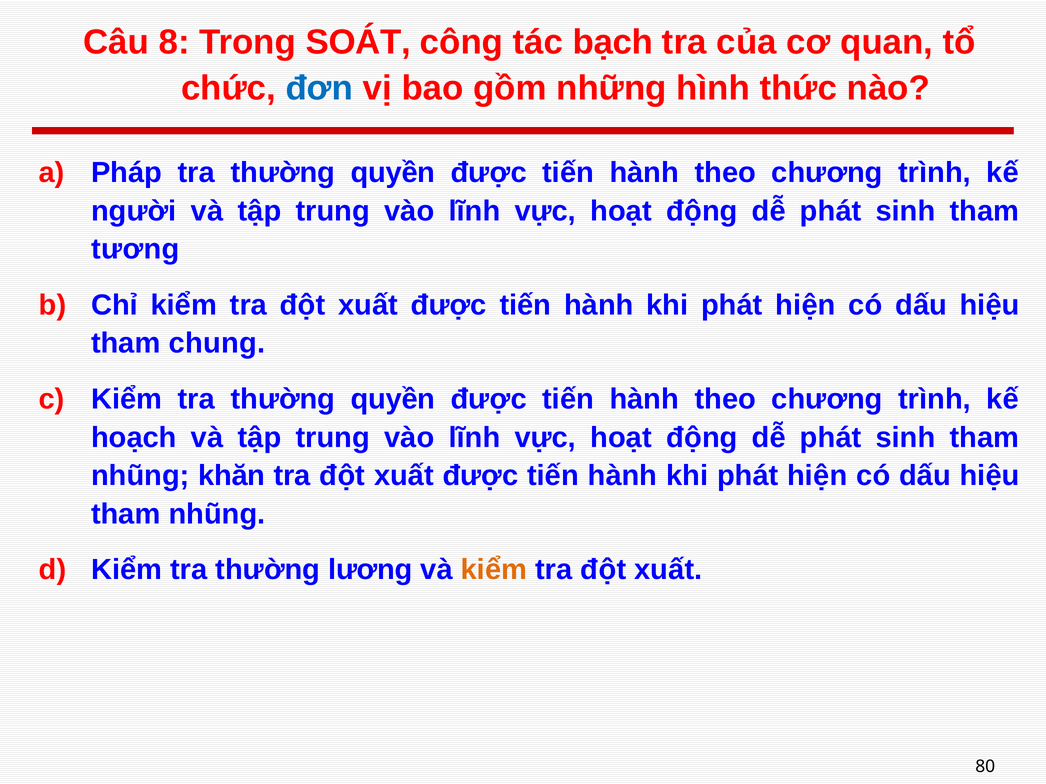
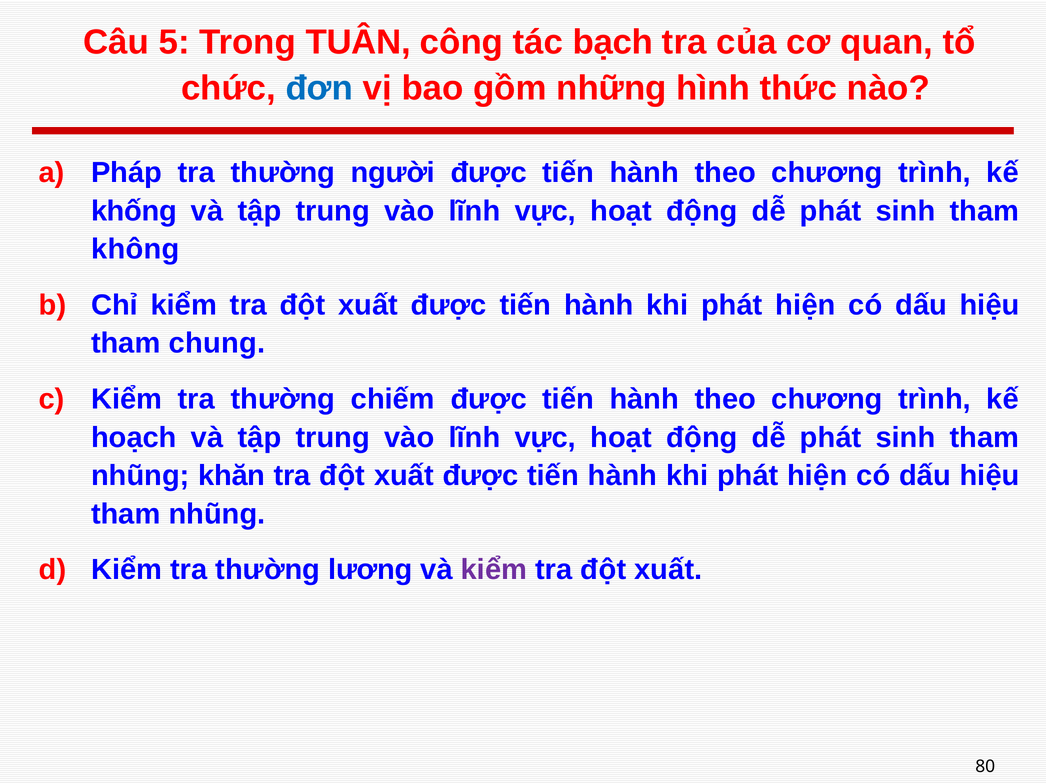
8: 8 -> 5
SOÁT: SOÁT -> TUÂN
quyền at (393, 173): quyền -> người
người: người -> khống
tương: tương -> không
Kiểm tra thường quyền: quyền -> chiếm
kiểm at (494, 570) colour: orange -> purple
